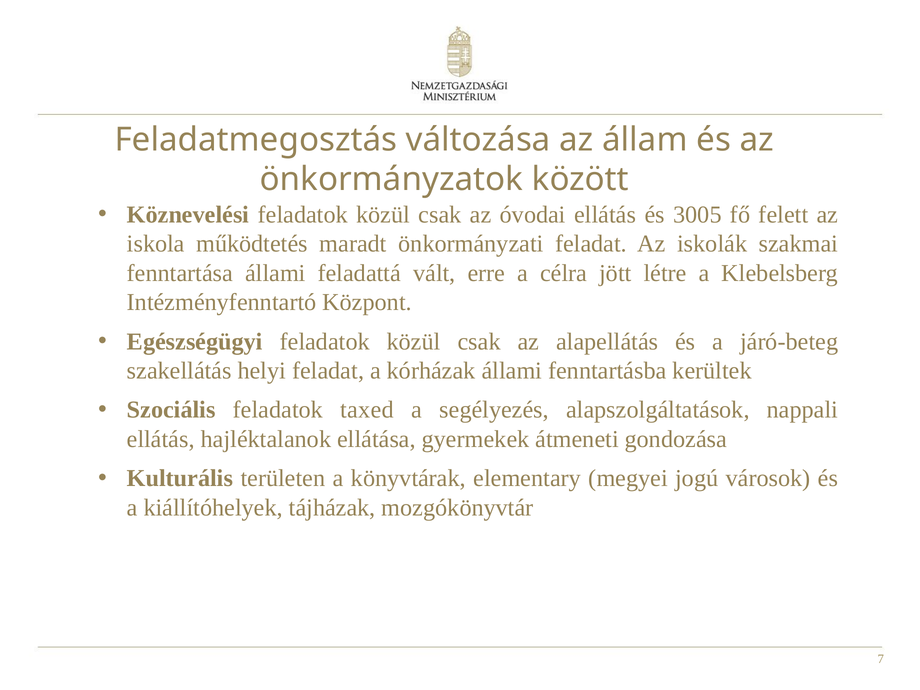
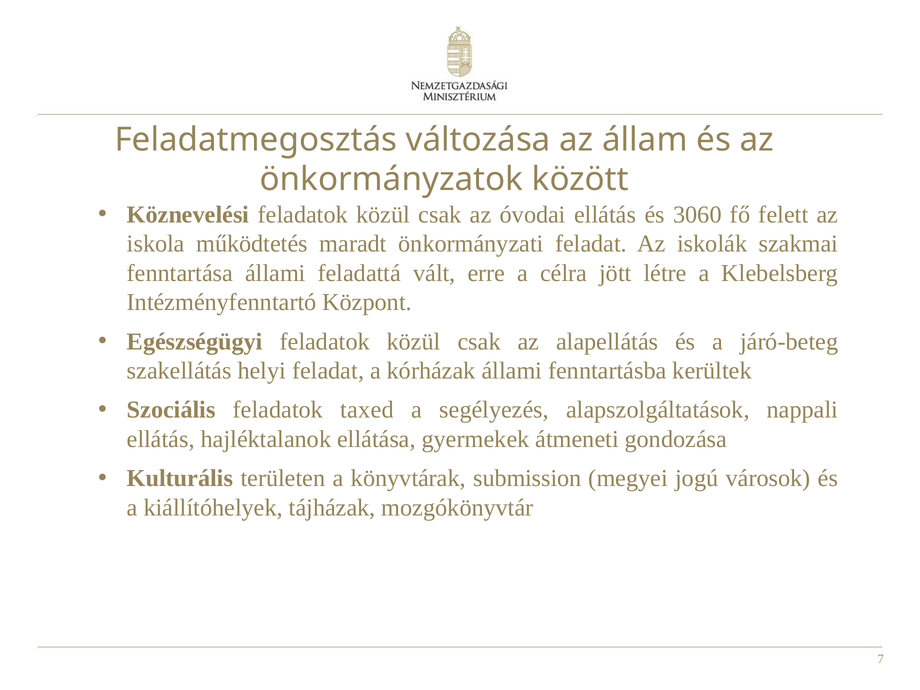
3005: 3005 -> 3060
elementary: elementary -> submission
